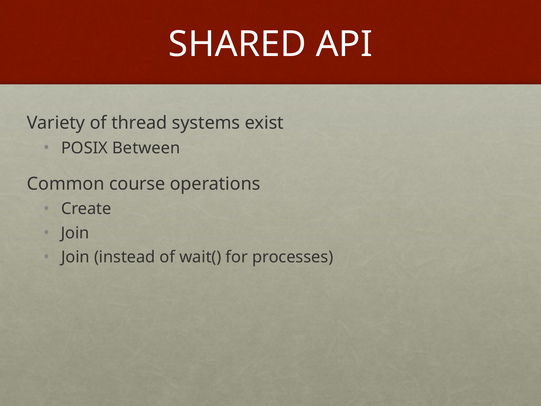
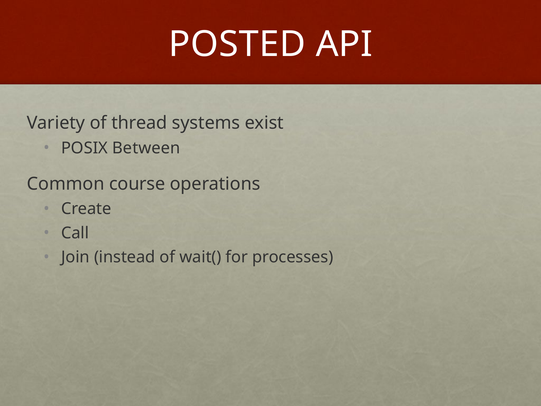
SHARED: SHARED -> POSTED
Join at (75, 233): Join -> Call
